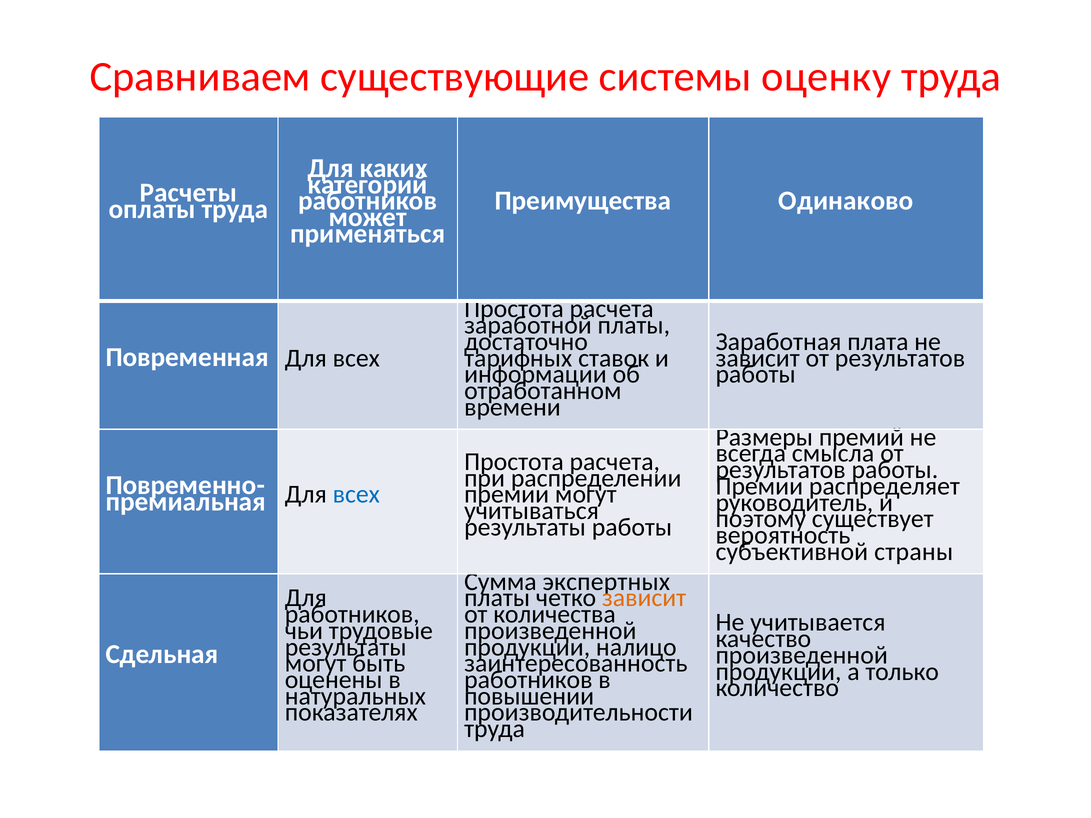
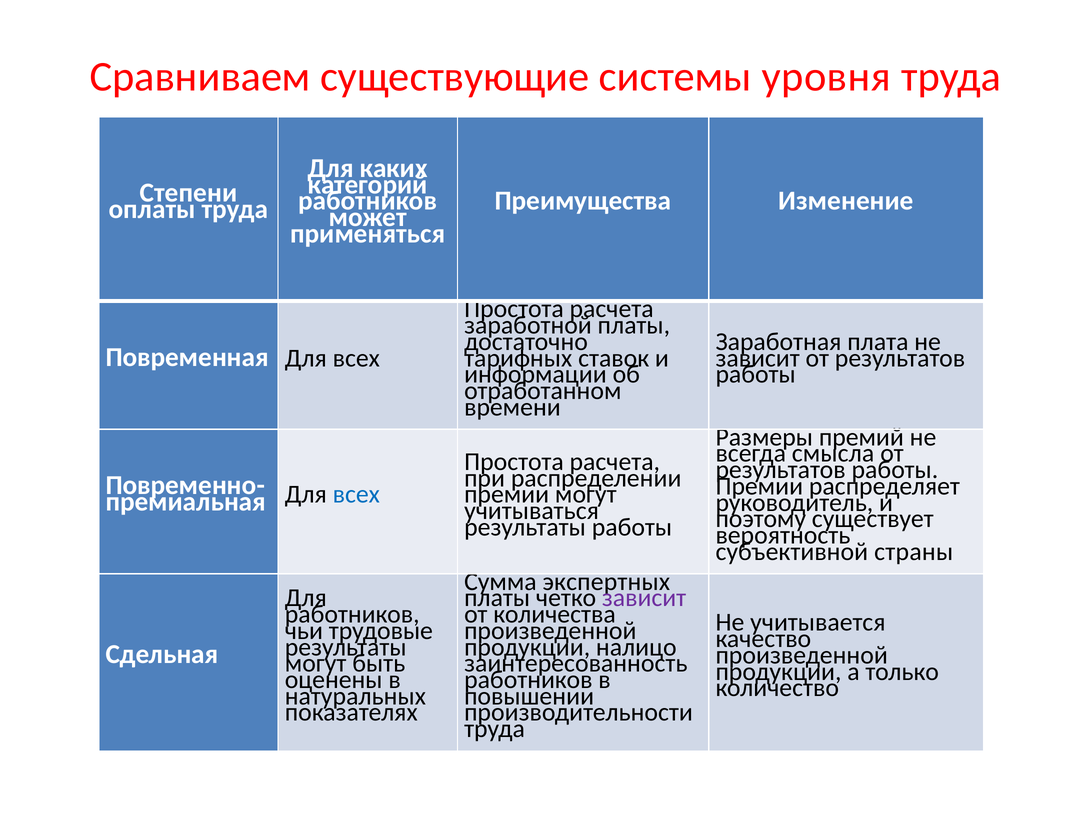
оценку: оценку -> уровня
Расчеты: Расчеты -> Степени
Одинаково: Одинаково -> Изменение
зависит at (644, 598) colour: orange -> purple
